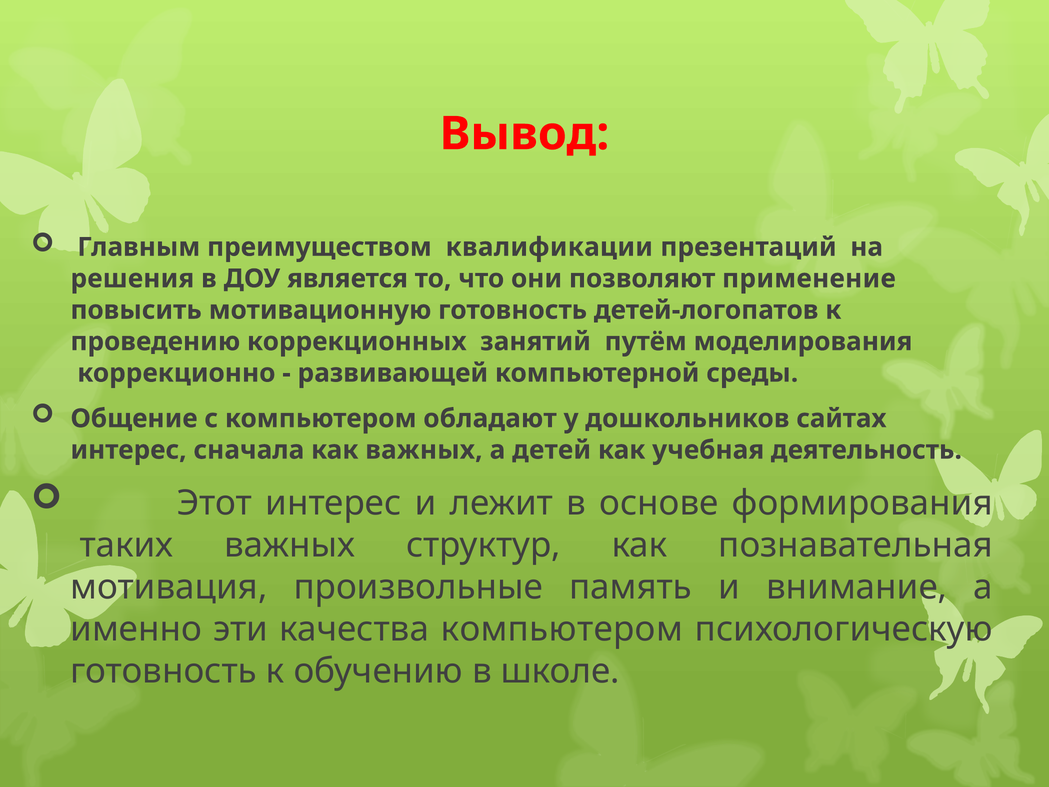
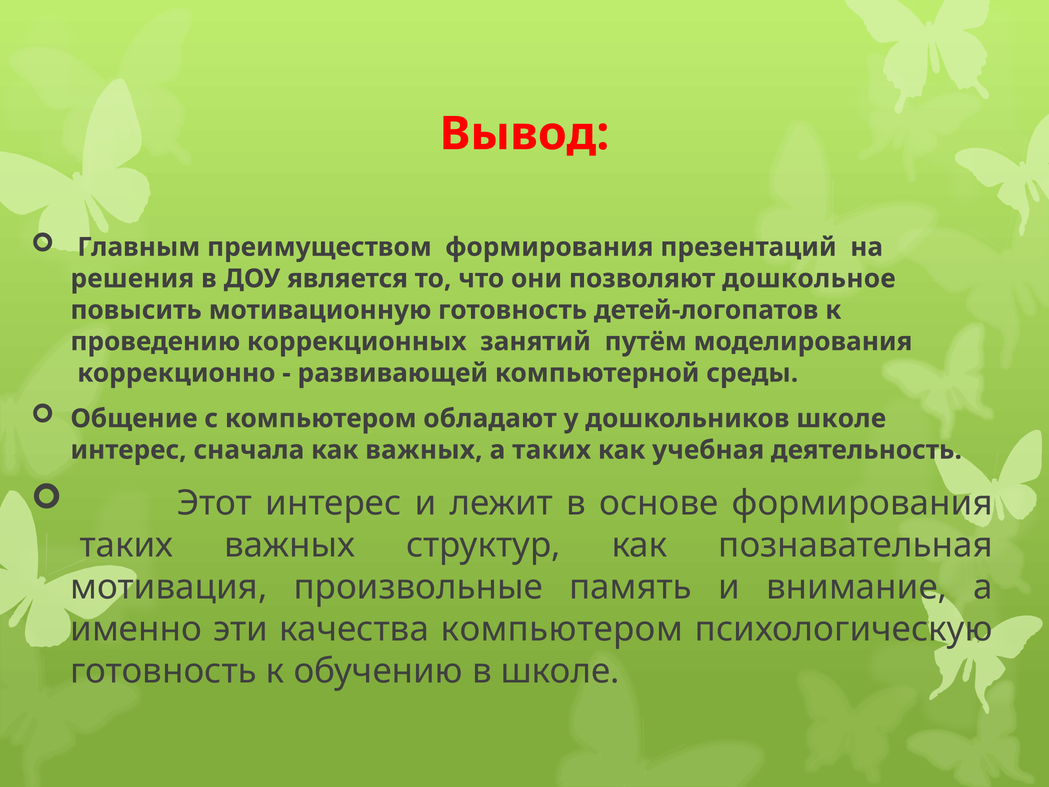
преимуществом квалификации: квалификации -> формирования
применение: применение -> дошкольное
дошкольников сайтах: сайтах -> школе
а детей: детей -> таких
